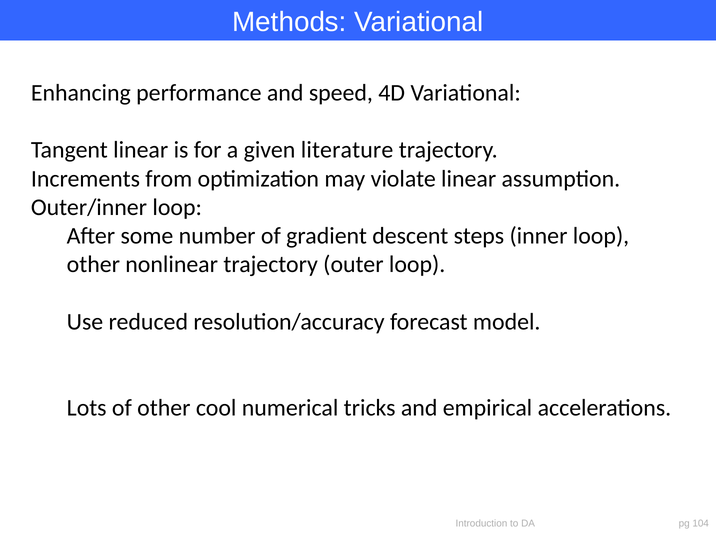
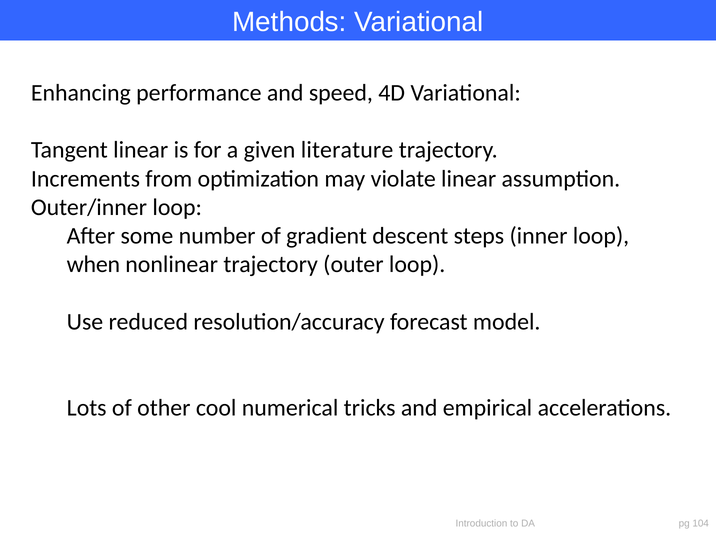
other at (93, 265): other -> when
